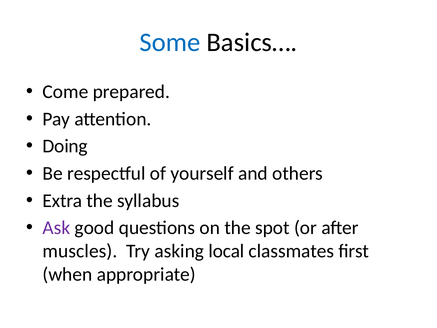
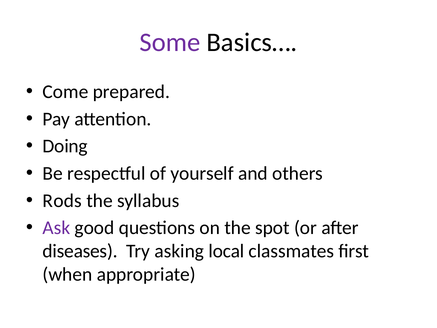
Some colour: blue -> purple
Extra: Extra -> Rods
muscles: muscles -> diseases
